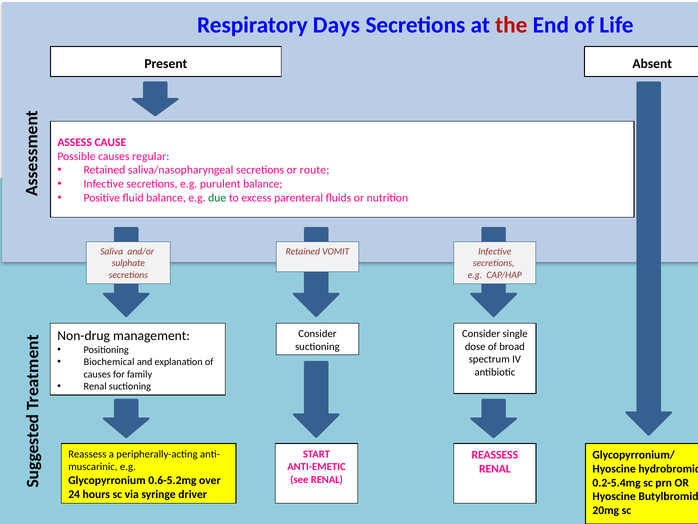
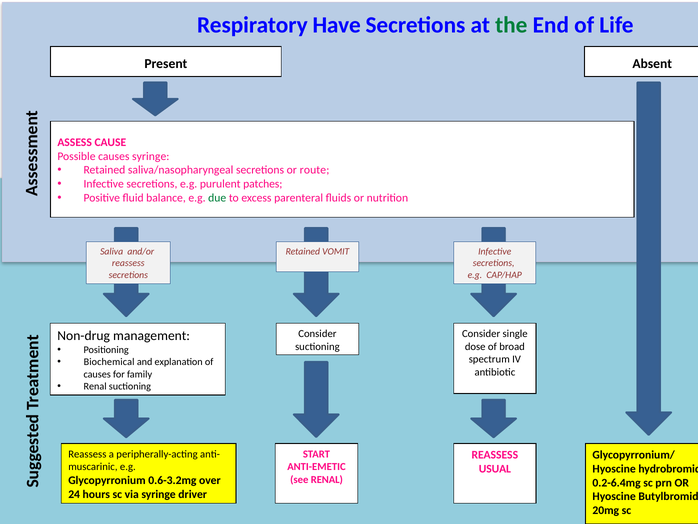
Days: Days -> Have
the colour: red -> green
causes regular: regular -> syringe
purulent balance: balance -> patches
sulphate at (128, 263): sulphate -> reassess
RENAL at (495, 468): RENAL -> USUAL
0.6-5.2mg: 0.6-5.2mg -> 0.6-3.2mg
0.2-5.4mg: 0.2-5.4mg -> 0.2-6.4mg
